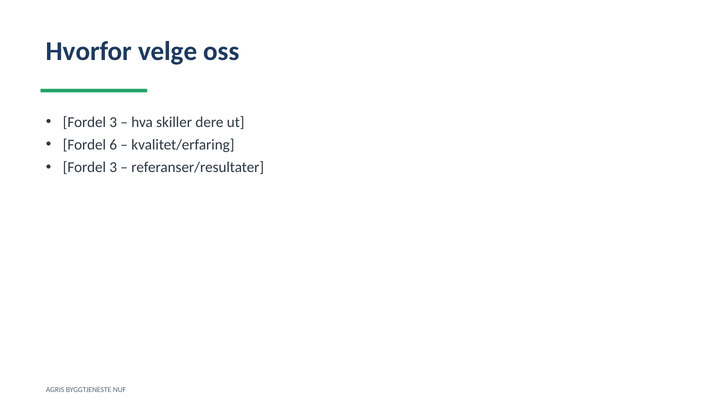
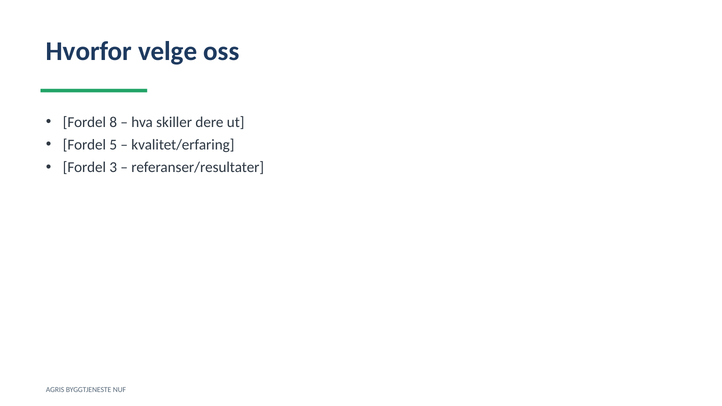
3 at (113, 122): 3 -> 8
6: 6 -> 5
